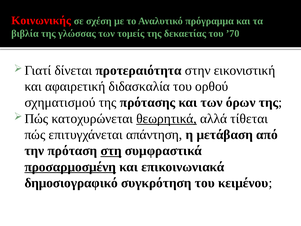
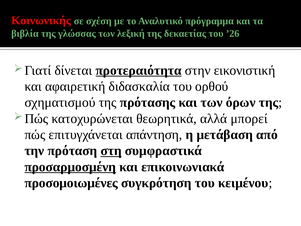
τομείς: τομείς -> λεξική
’70: ’70 -> ’26
προτεραιότητα underline: none -> present
θεωρητικά underline: present -> none
τίθεται: τίθεται -> μπορεί
δημοσιογραφικό: δημοσιογραφικό -> προσομοιωμένες
